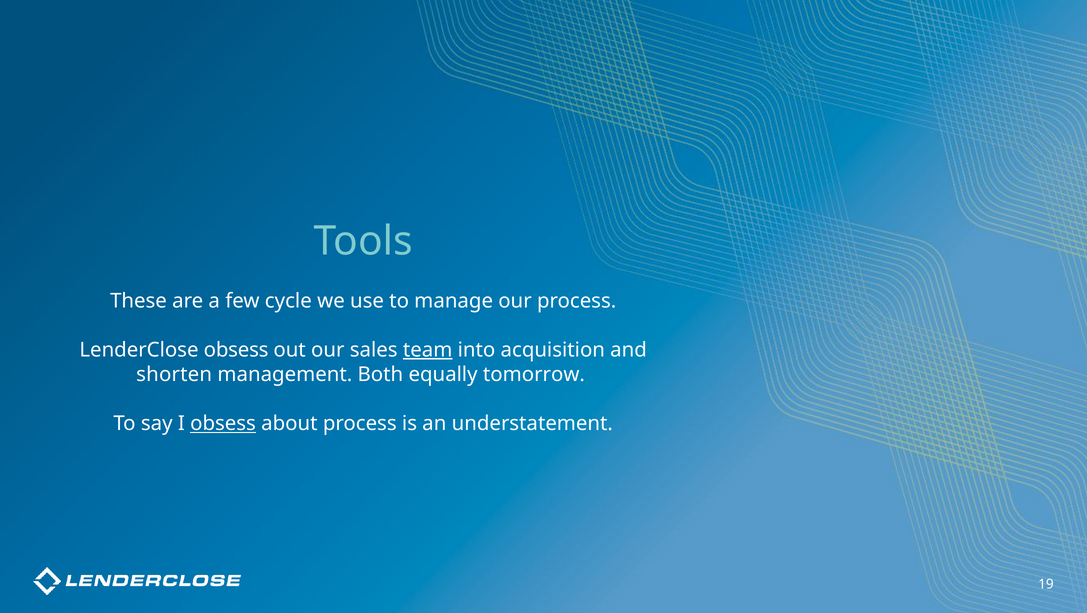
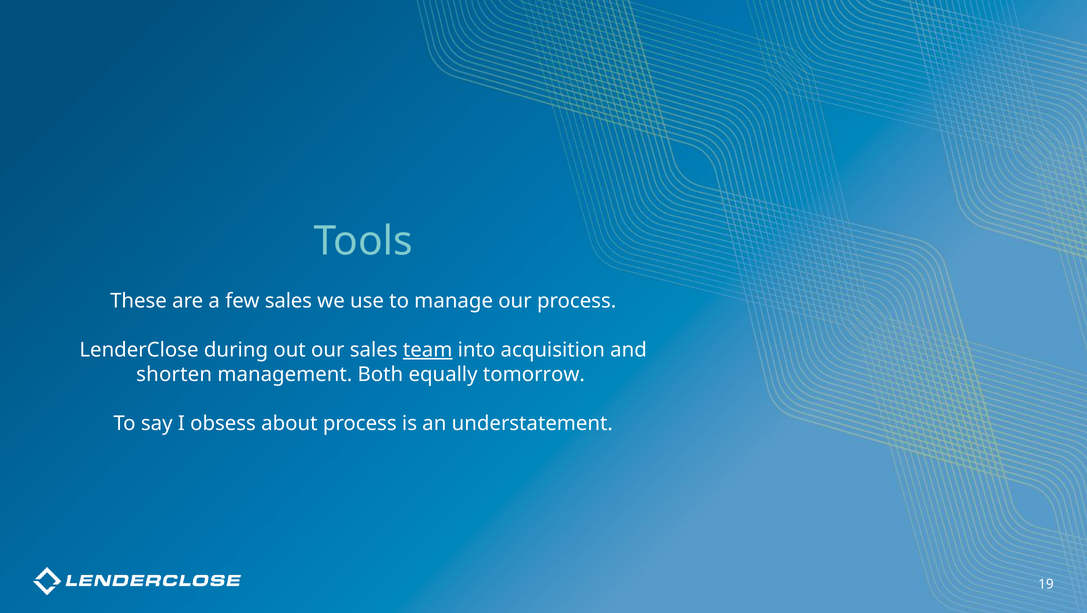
few cycle: cycle -> sales
LenderClose obsess: obsess -> during
obsess at (223, 424) underline: present -> none
